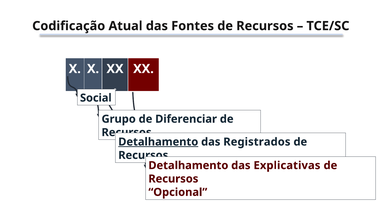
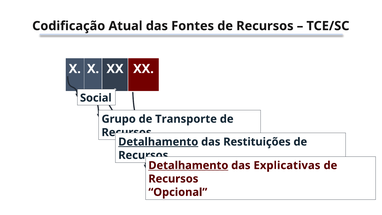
Diferenciar: Diferenciar -> Transporte
Registrados: Registrados -> Restituições
Detalhamento at (188, 165) underline: none -> present
